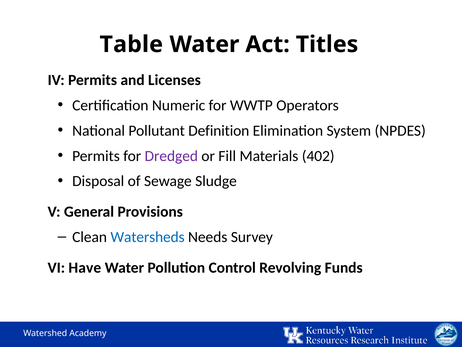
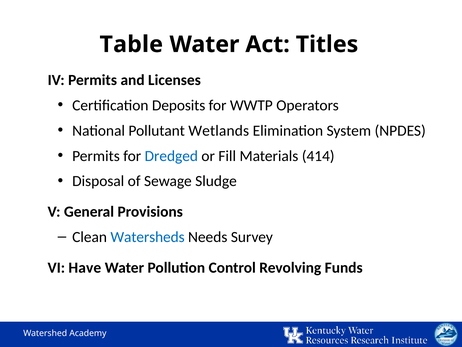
Numeric: Numeric -> Deposits
Definition: Definition -> Wetlands
Dredged colour: purple -> blue
402: 402 -> 414
